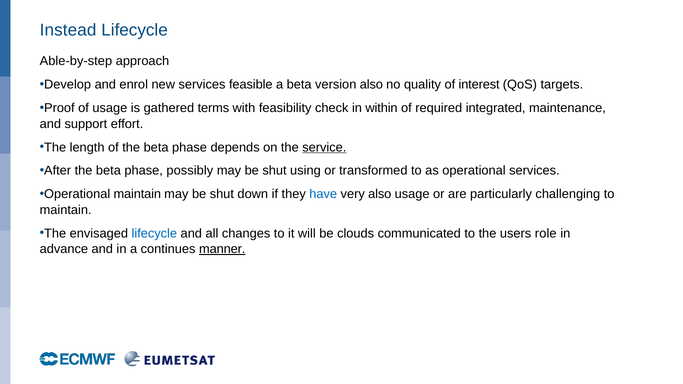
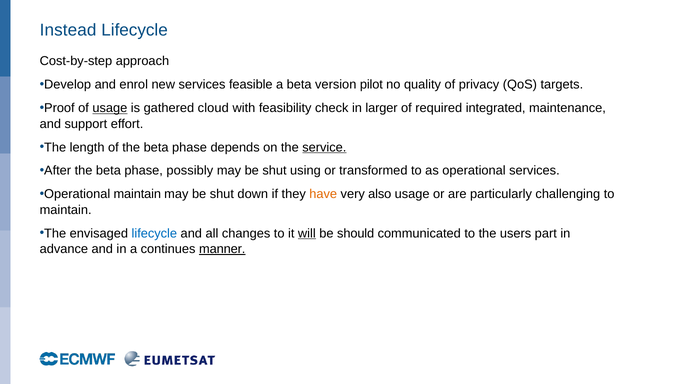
Able-by-step: Able-by-step -> Cost-by-step
version also: also -> pilot
interest: interest -> privacy
usage at (110, 108) underline: none -> present
terms: terms -> cloud
within: within -> larger
have colour: blue -> orange
will underline: none -> present
clouds: clouds -> should
role: role -> part
